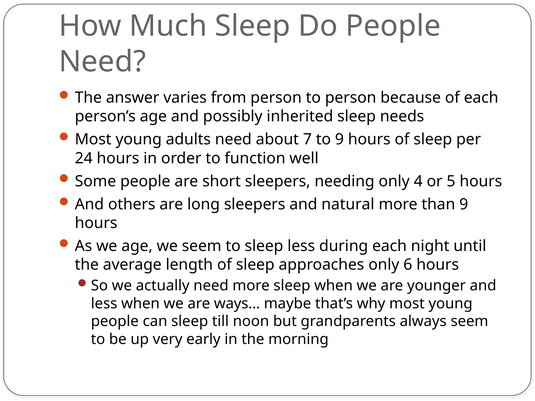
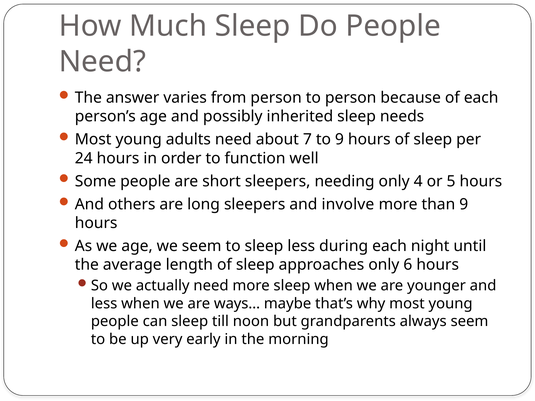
natural: natural -> involve
